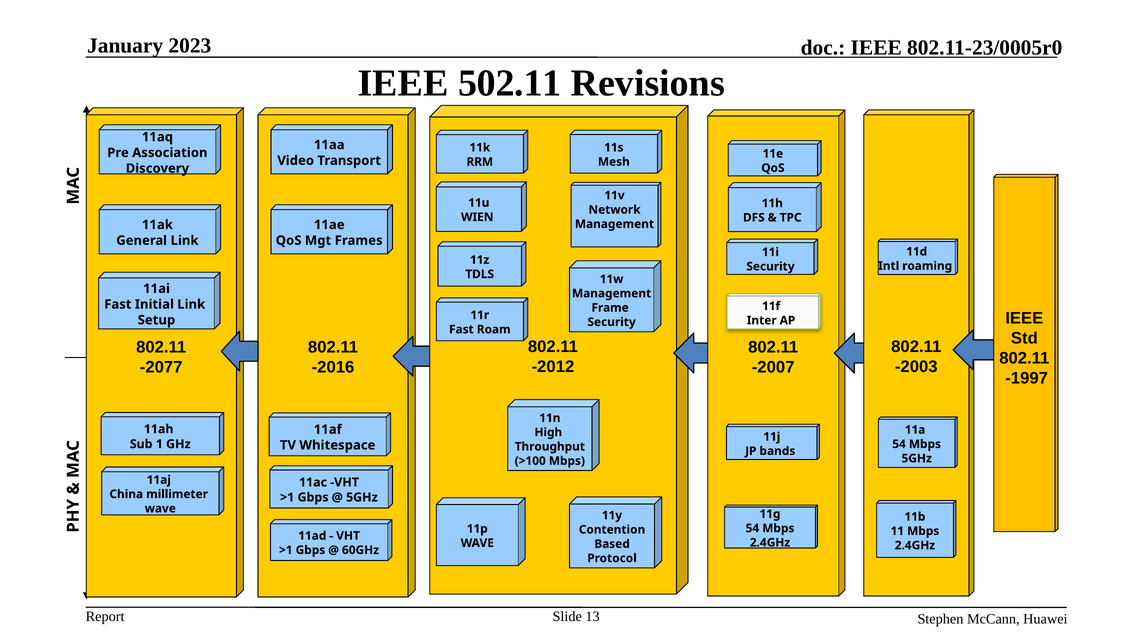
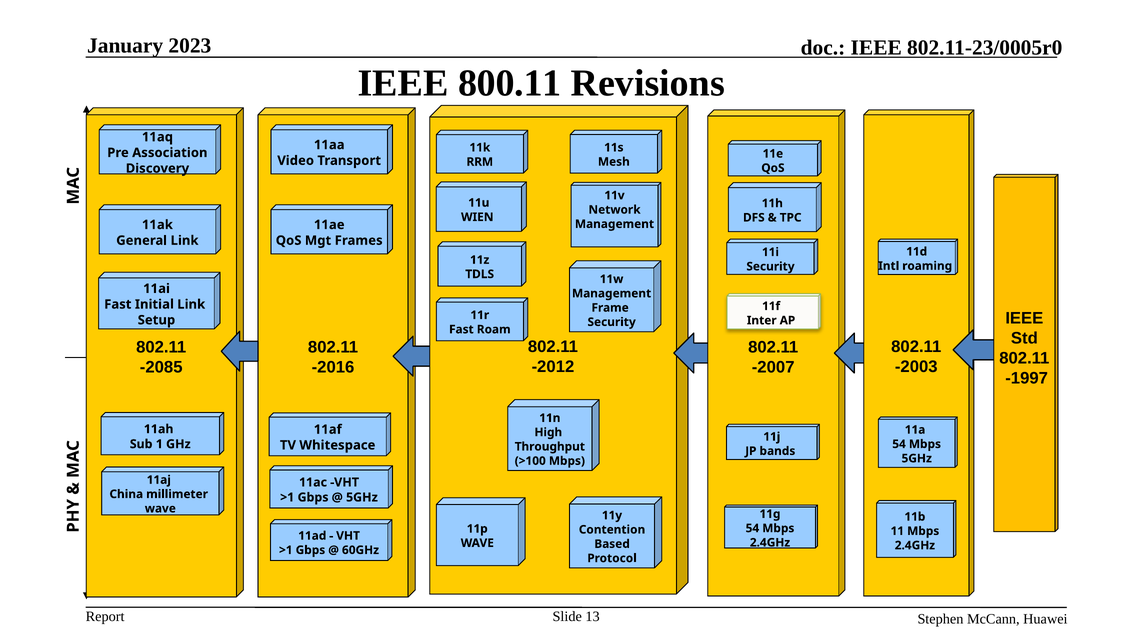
502.11: 502.11 -> 800.11
-2077: -2077 -> -2085
